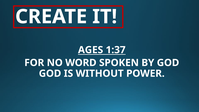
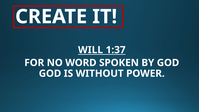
AGES: AGES -> WILL
